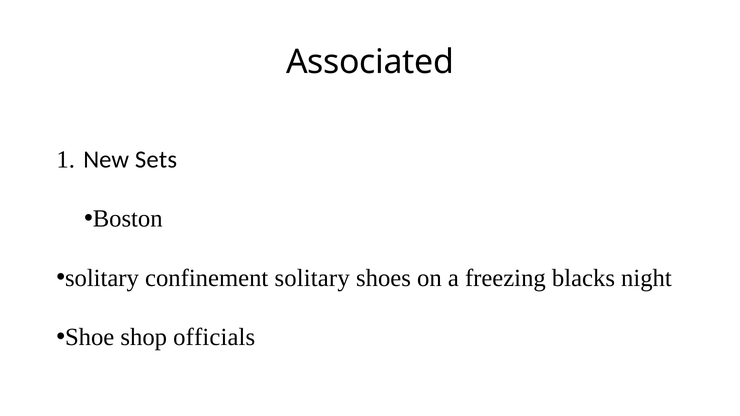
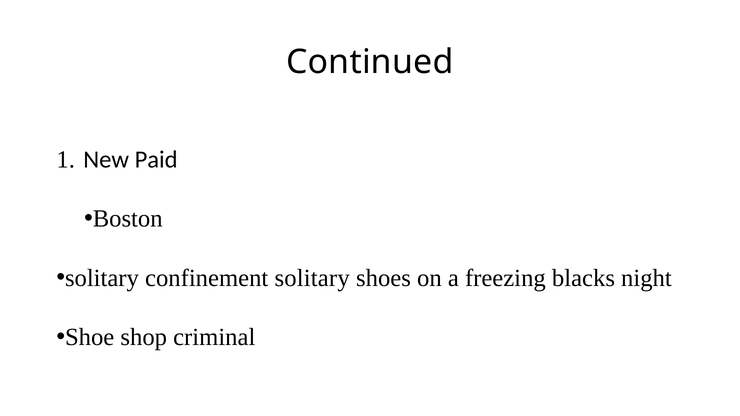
Associated: Associated -> Continued
Sets: Sets -> Paid
officials: officials -> criminal
